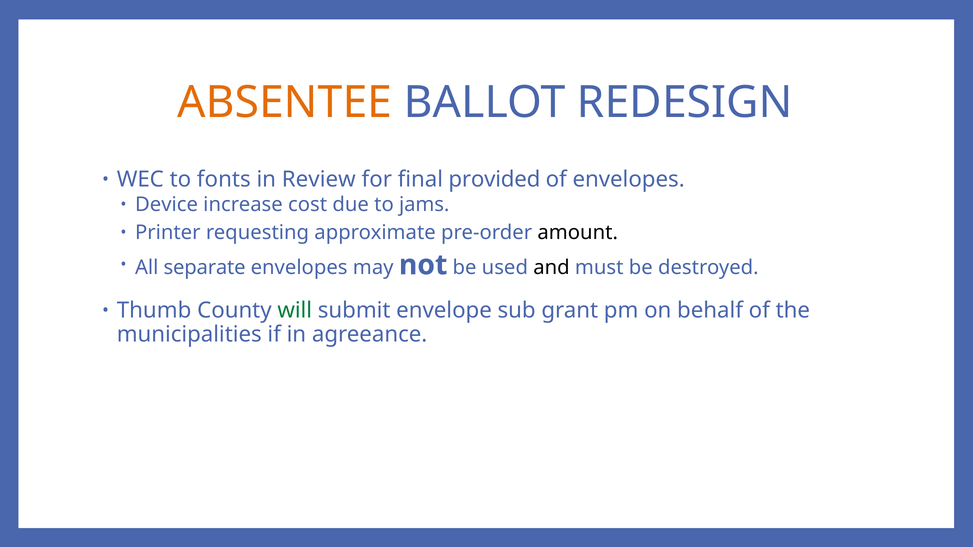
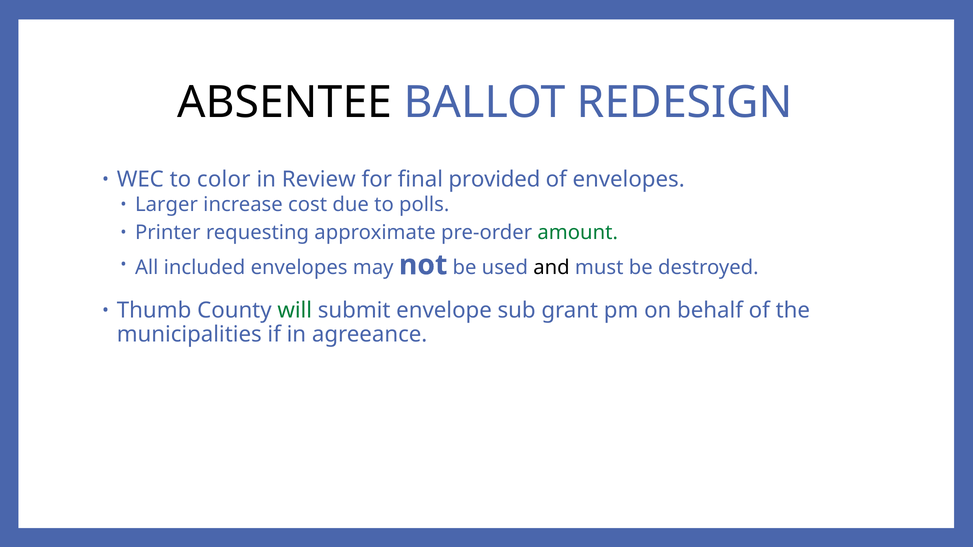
ABSENTEE colour: orange -> black
fonts: fonts -> color
Device: Device -> Larger
jams: jams -> polls
amount colour: black -> green
separate: separate -> included
